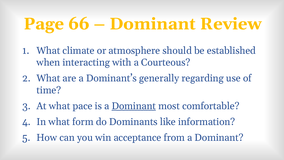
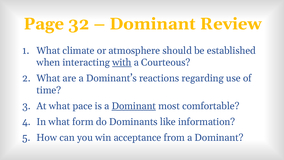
66: 66 -> 32
with underline: none -> present
generally: generally -> reactions
